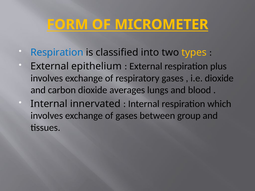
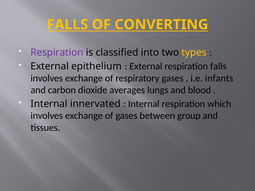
FORM at (67, 25): FORM -> FALLS
MICROMETER: MICROMETER -> CONVERTING
Respiration at (57, 53) colour: blue -> purple
respiration plus: plus -> falls
i.e dioxide: dioxide -> infants
